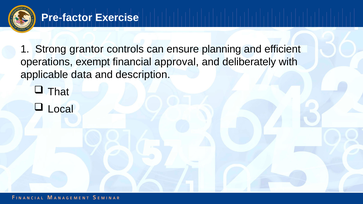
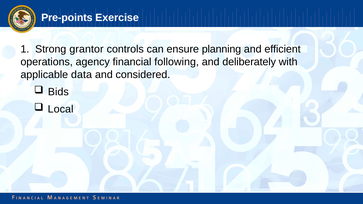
Pre-factor: Pre-factor -> Pre-points
exempt: exempt -> agency
approval: approval -> following
description: description -> considered
That: That -> Bids
